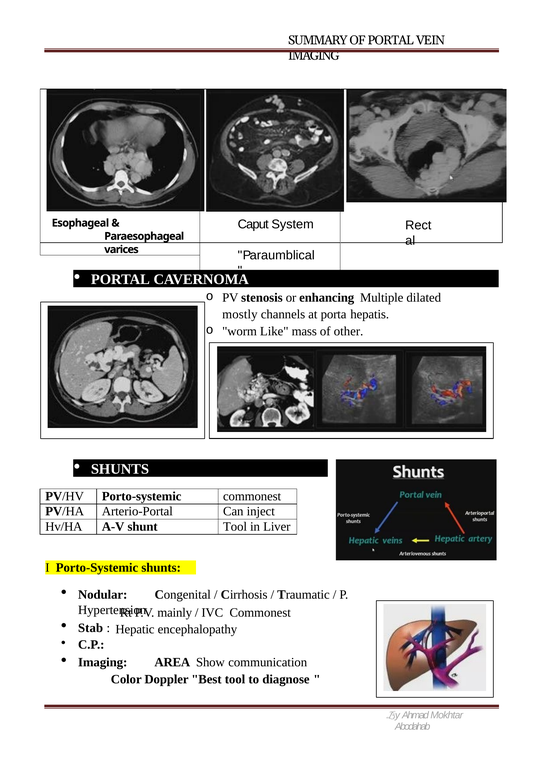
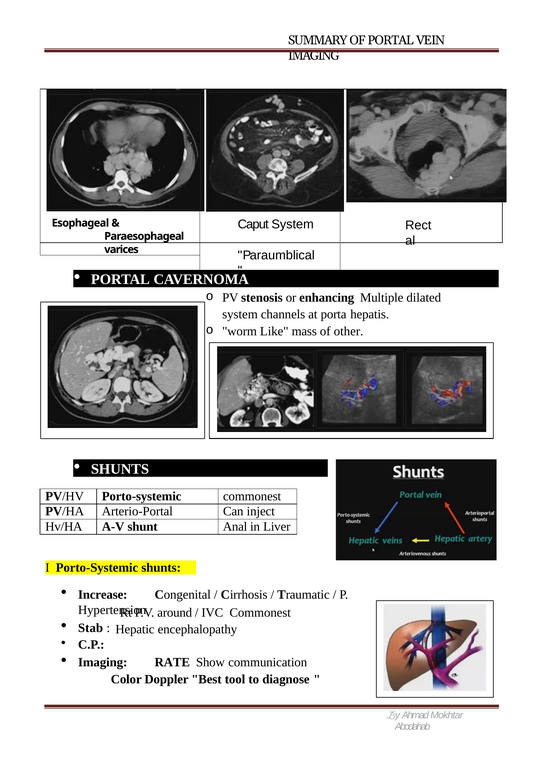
mostly at (240, 314): mostly -> system
shunt Tool: Tool -> Anal
Nodular: Nodular -> Increase
mainly: mainly -> around
AREA: AREA -> RATE
